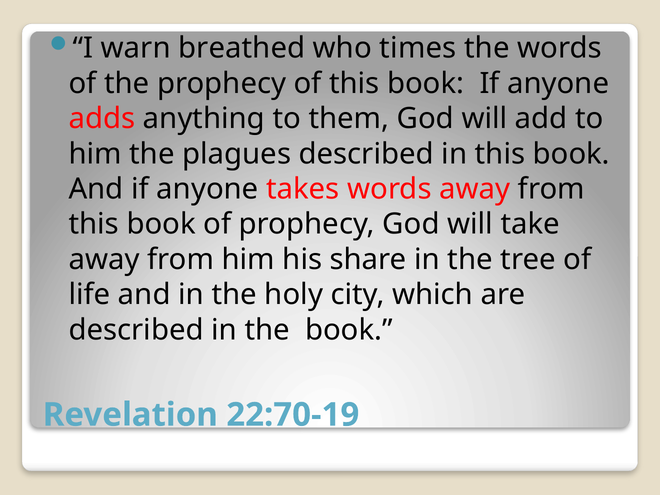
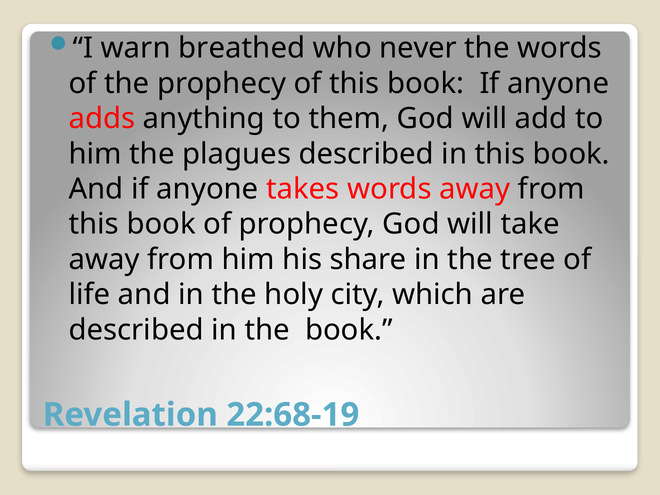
times: times -> never
22:70-19: 22:70-19 -> 22:68-19
